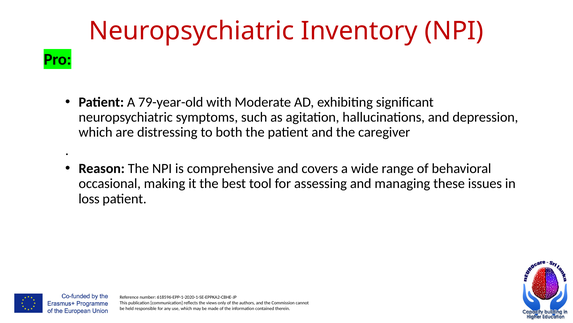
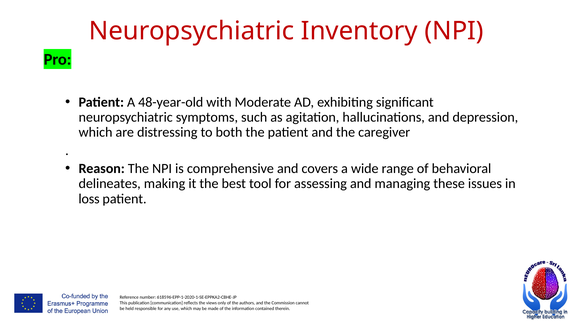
79-year-old: 79-year-old -> 48-year-old
occasional: occasional -> delineates
